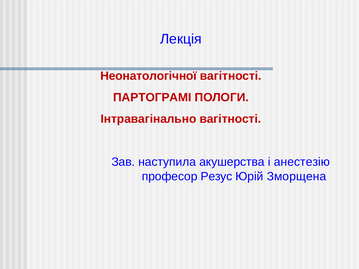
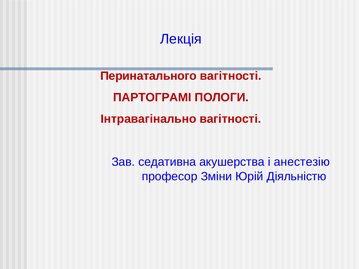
Неонатологічної: Неонатологічної -> Перинатального
наступила: наступила -> седативна
Резус: Резус -> Зміни
Зморщена: Зморщена -> Діяльністю
